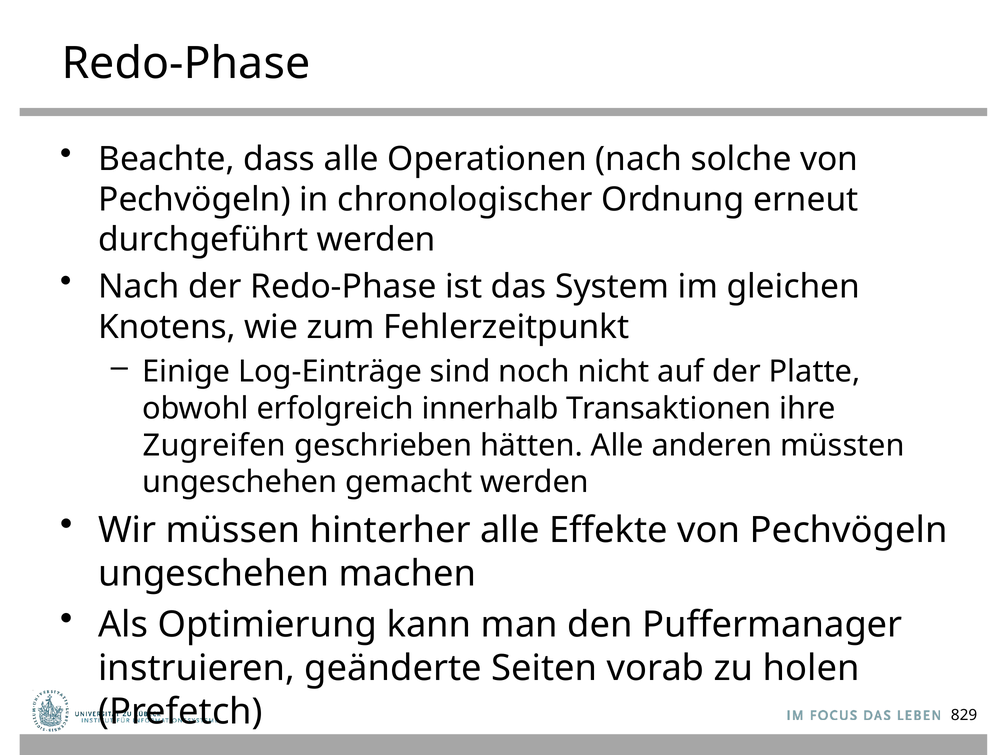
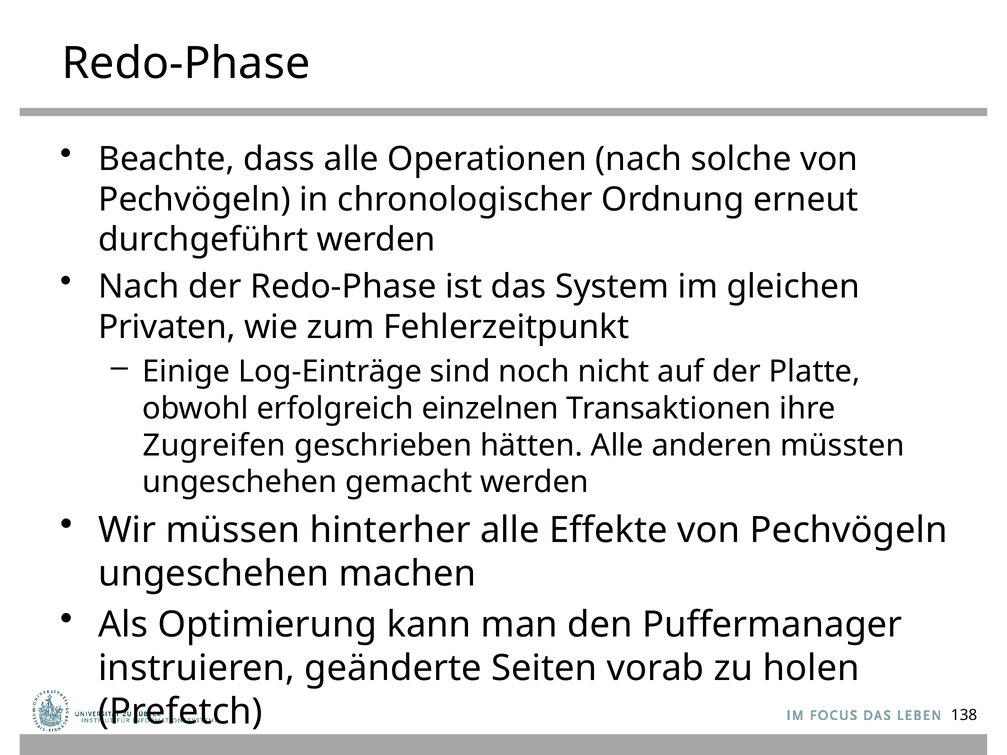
Knotens: Knotens -> Privaten
innerhalb: innerhalb -> einzelnen
829: 829 -> 138
